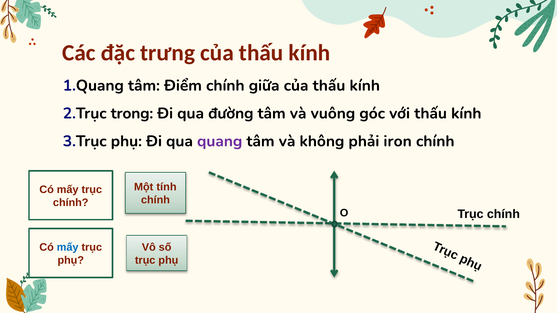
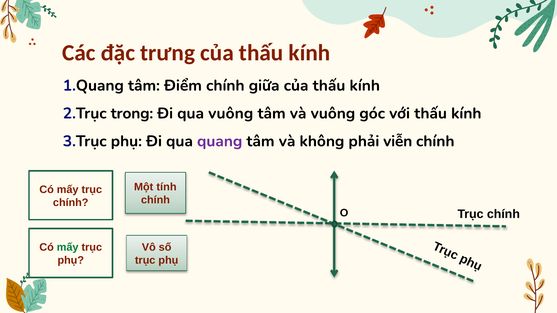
qua đường: đường -> vuông
iron: iron -> viễn
mấy at (68, 248) colour: blue -> green
